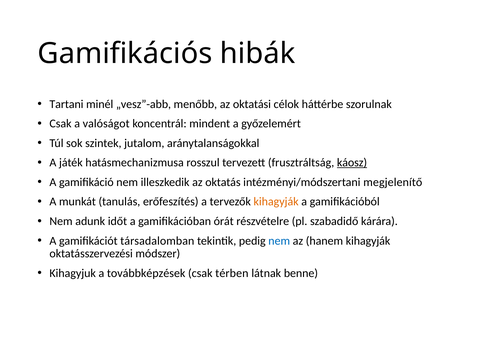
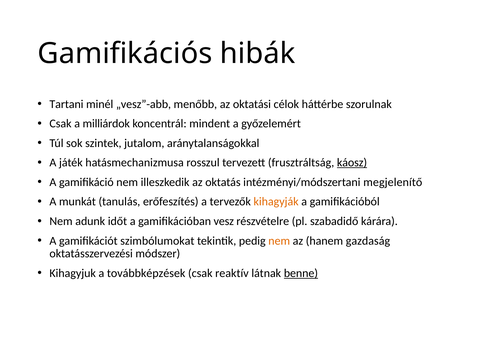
valóságot: valóságot -> milliárdok
órát: órát -> vesz
társadalomban: társadalomban -> szimbólumokat
nem at (279, 241) colour: blue -> orange
hanem kihagyják: kihagyják -> gazdaság
térben: térben -> reaktív
benne underline: none -> present
